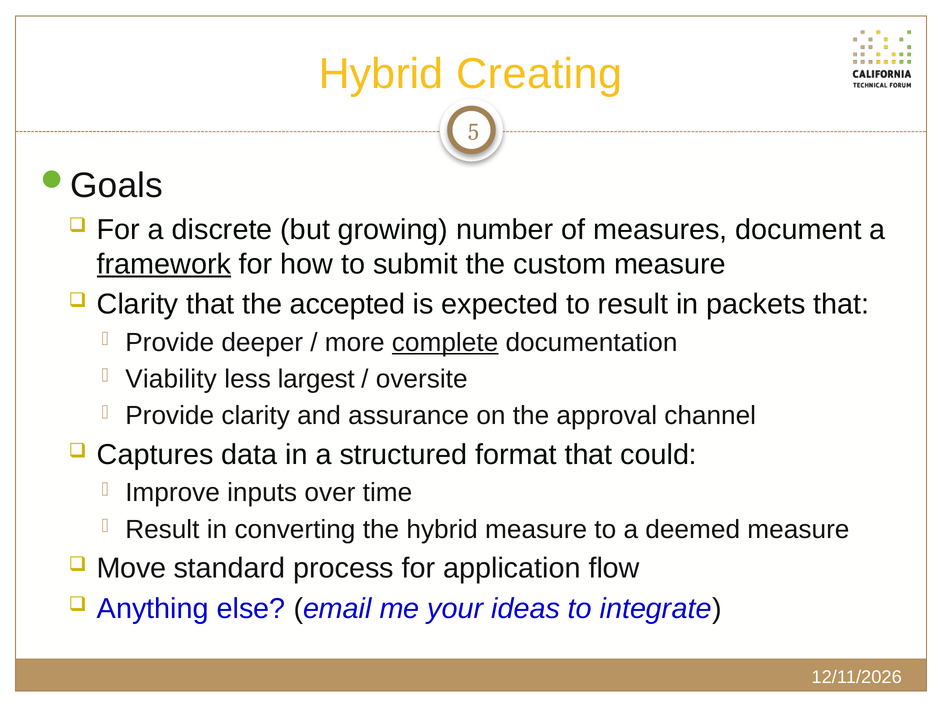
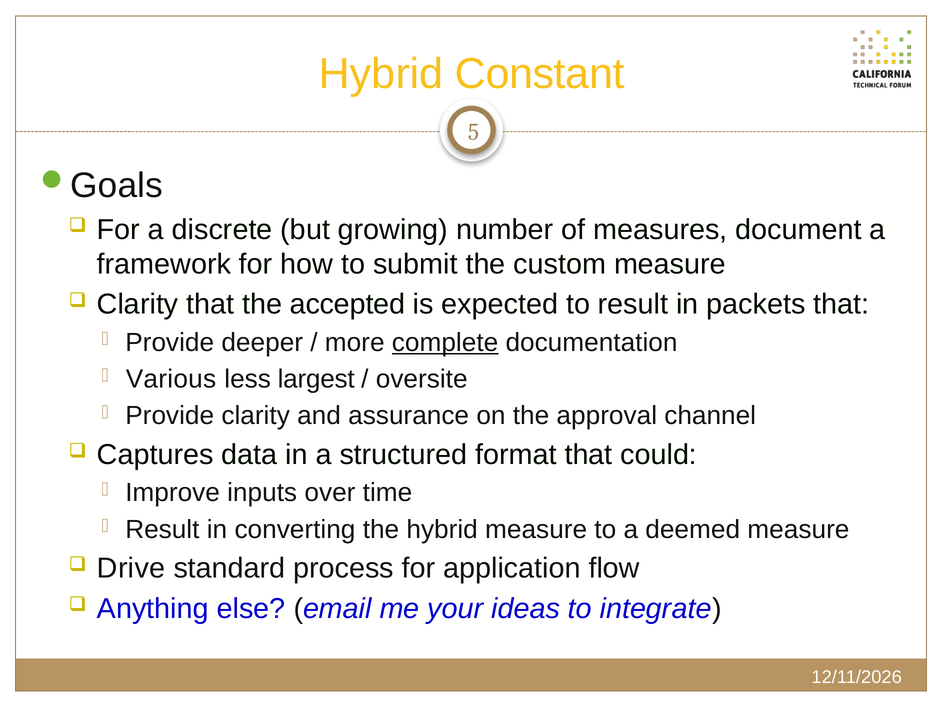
Creating: Creating -> Constant
framework underline: present -> none
Viability: Viability -> Various
Move: Move -> Drive
